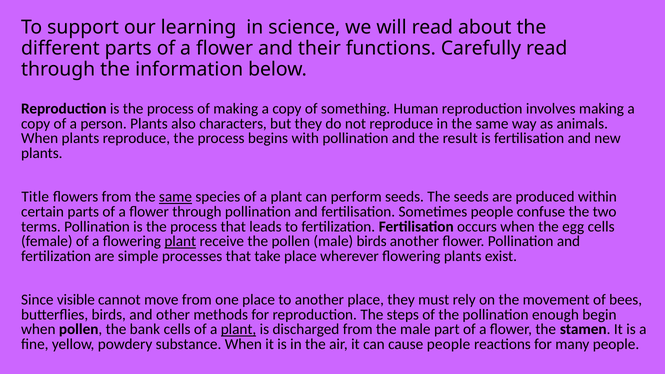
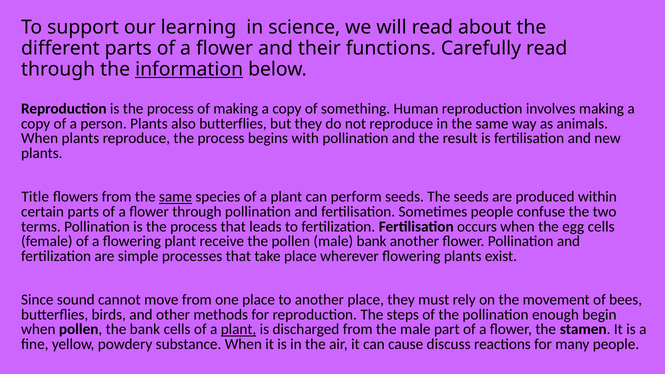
information underline: none -> present
also characters: characters -> butterflies
plant at (180, 241) underline: present -> none
male birds: birds -> bank
visible: visible -> sound
cause people: people -> discuss
